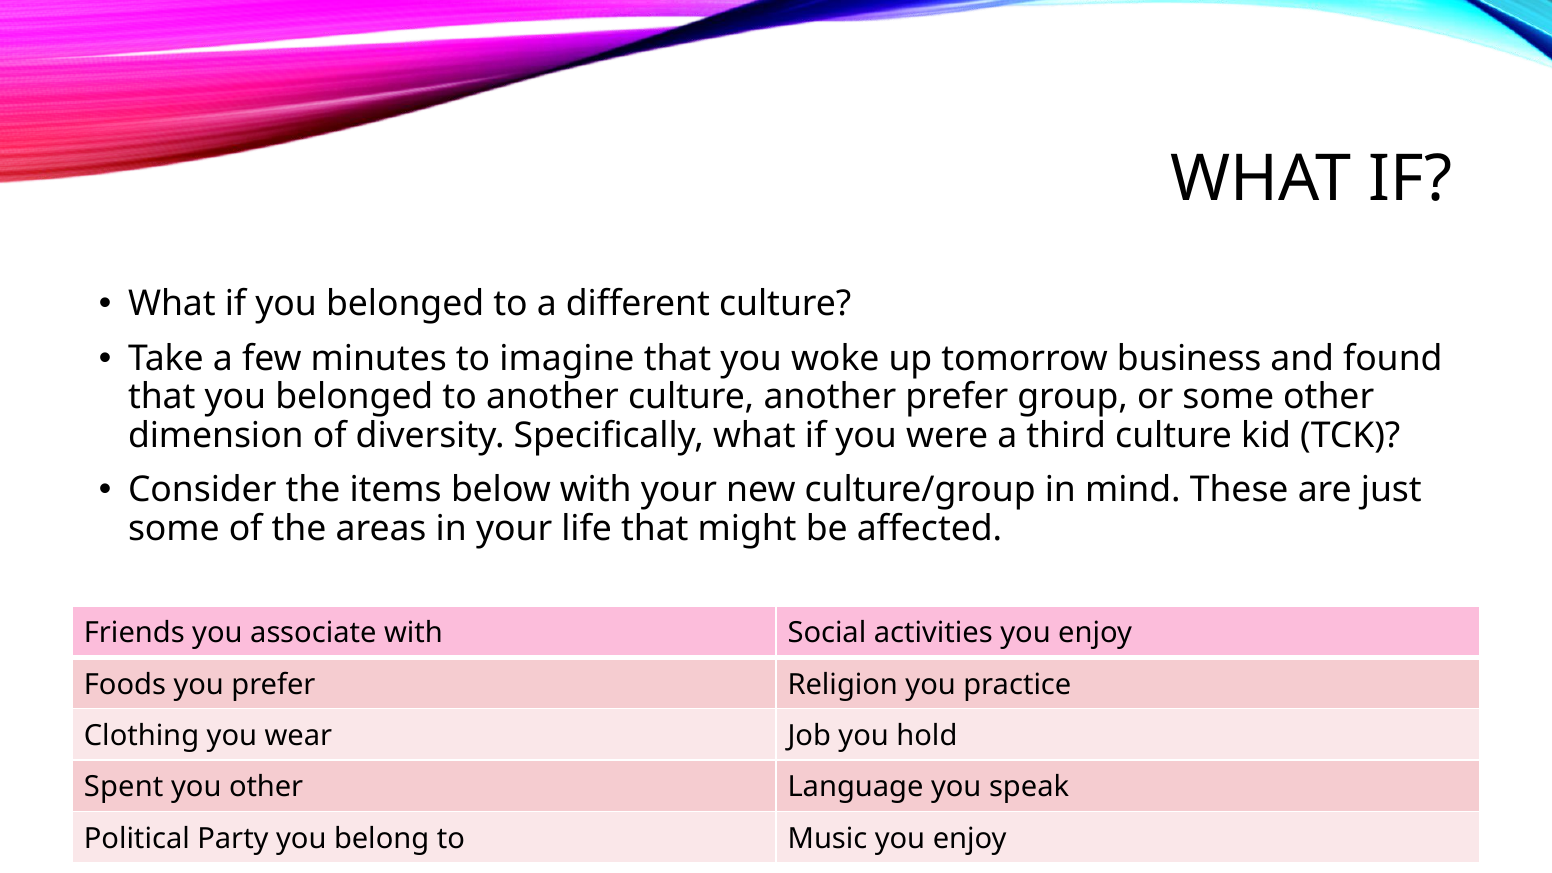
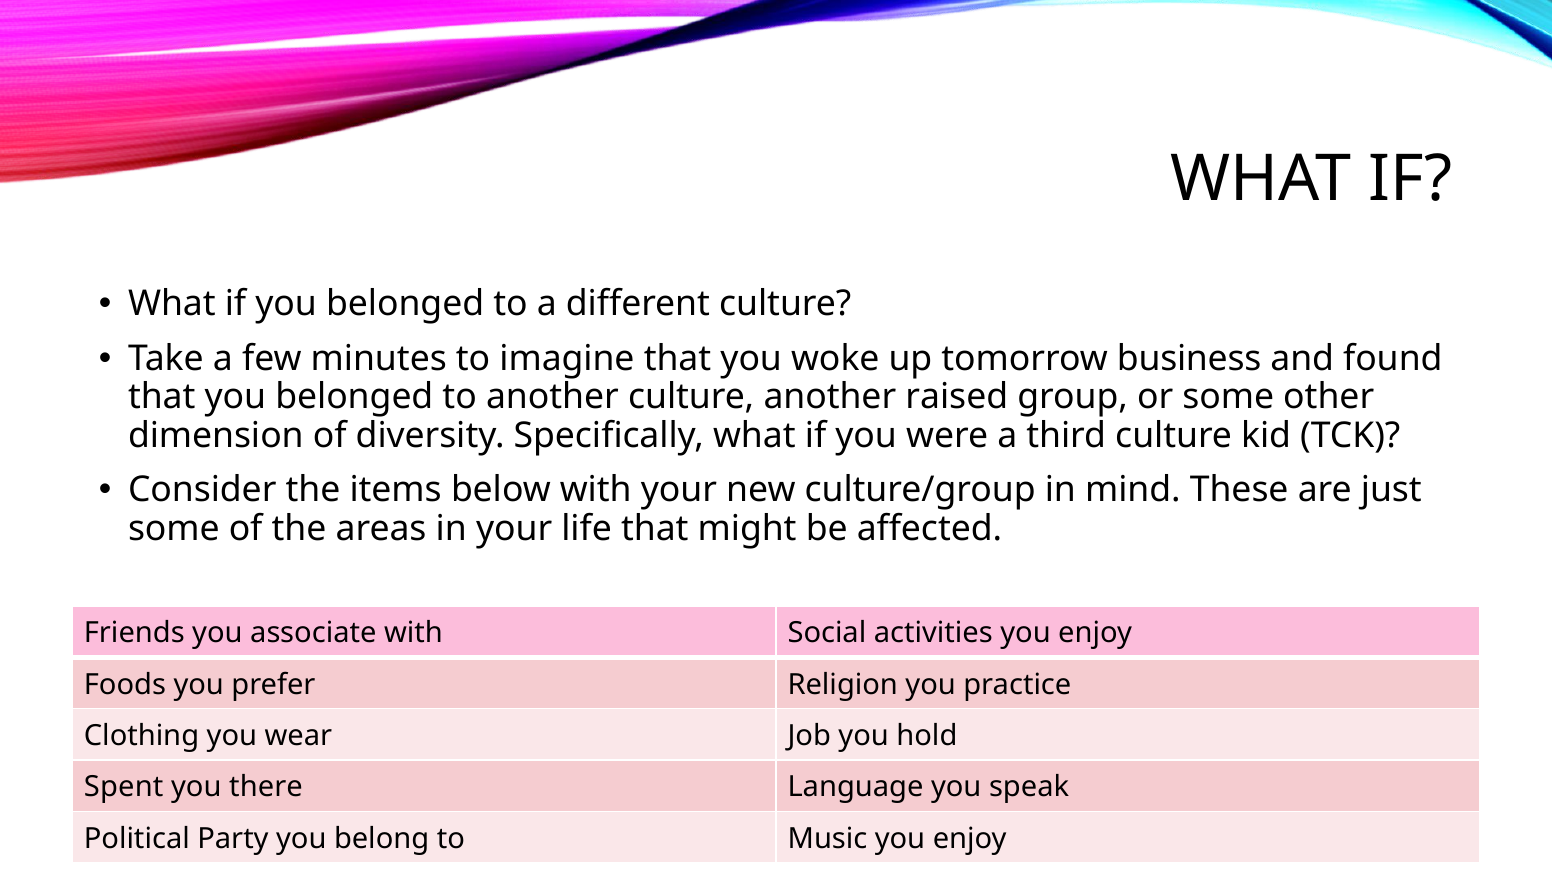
another prefer: prefer -> raised
you other: other -> there
